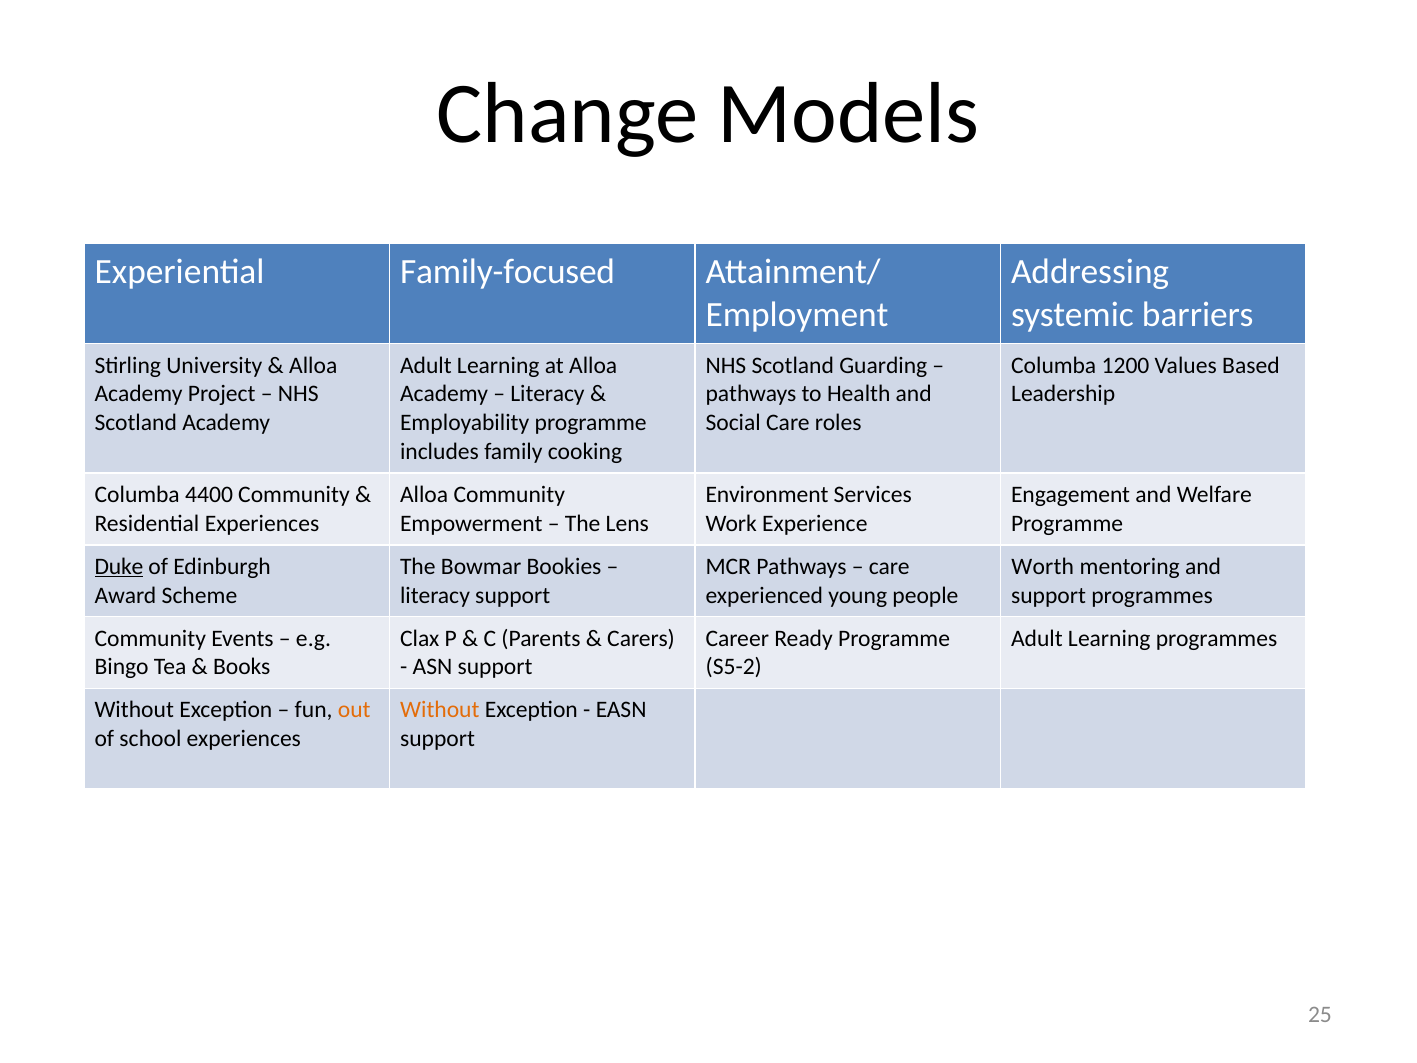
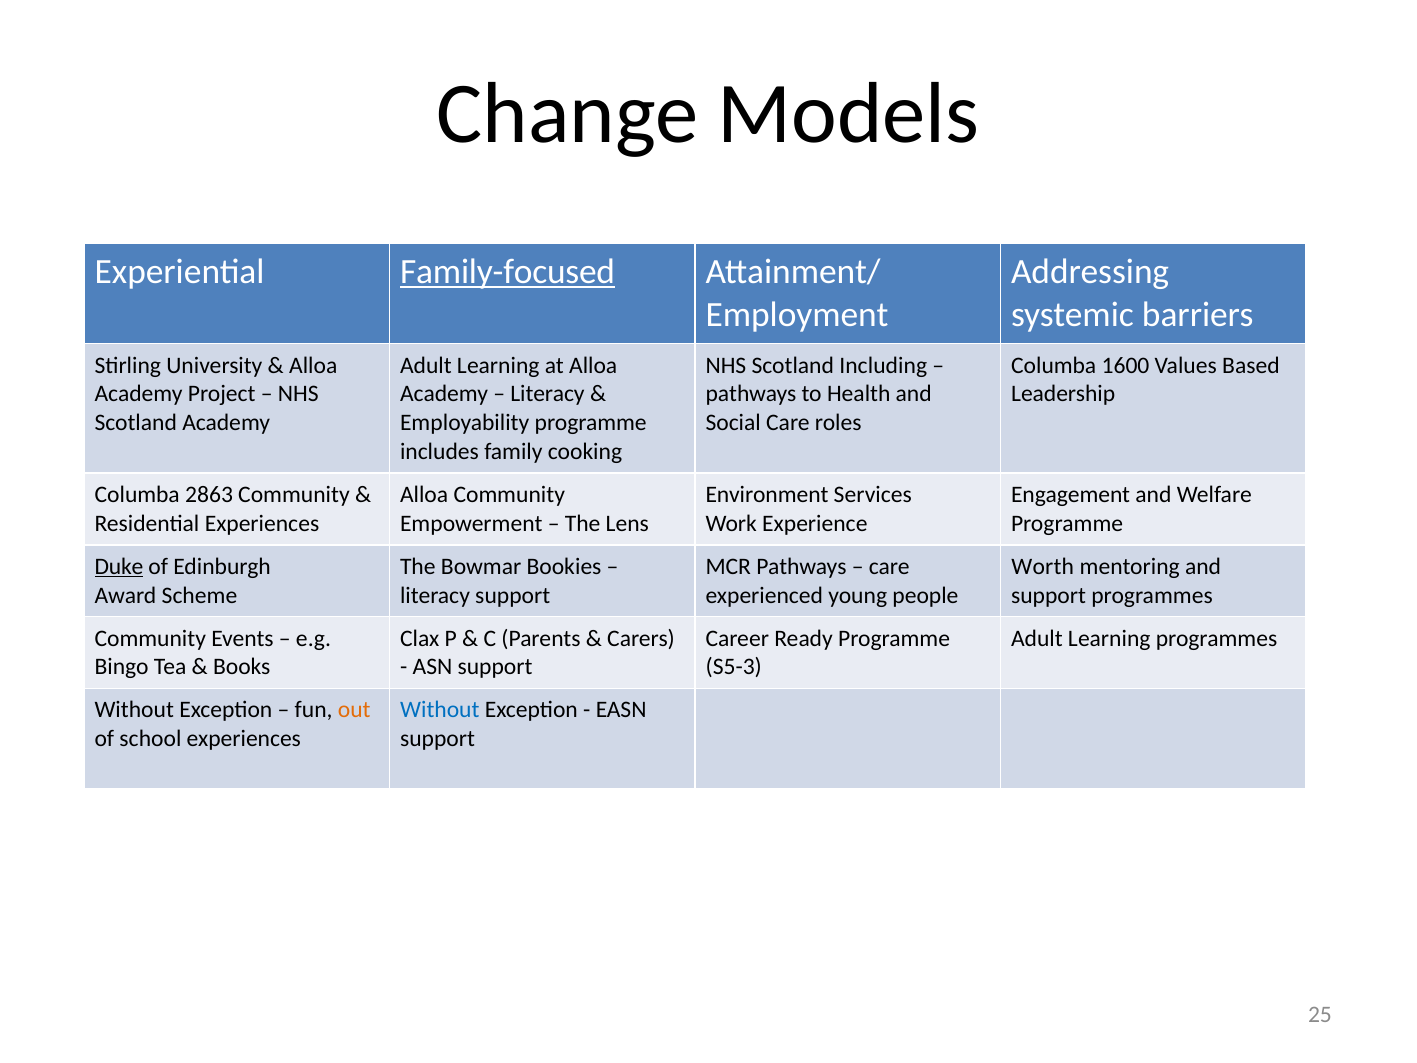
Family-focused underline: none -> present
Guarding: Guarding -> Including
1200: 1200 -> 1600
4400: 4400 -> 2863
S5-2: S5-2 -> S5-3
Without at (440, 710) colour: orange -> blue
